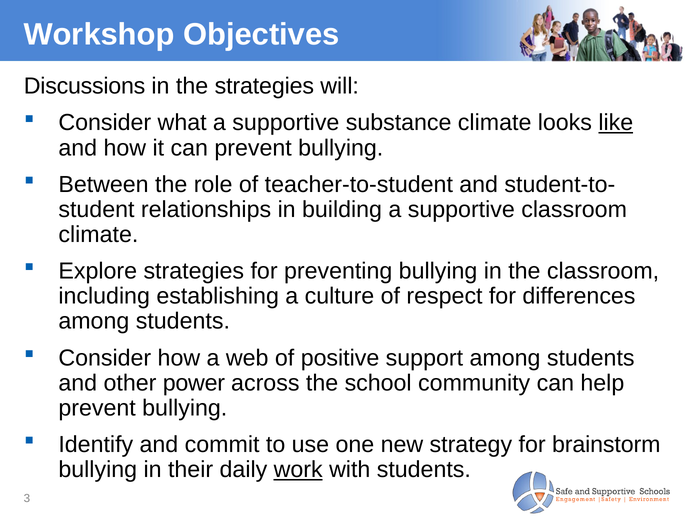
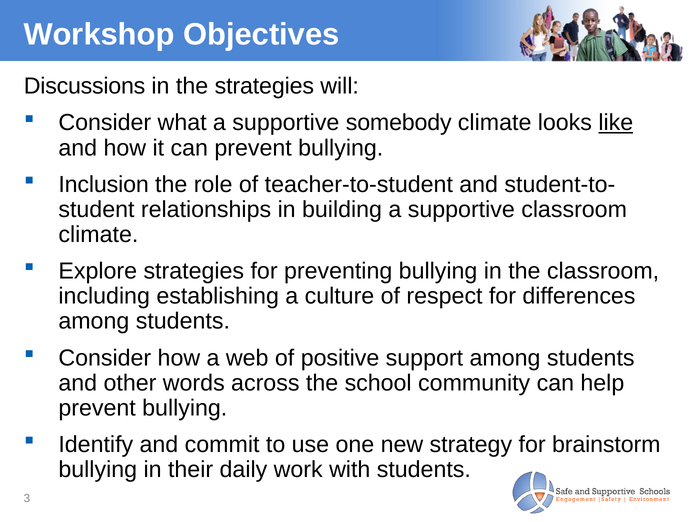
substance: substance -> somebody
Between: Between -> Inclusion
power: power -> words
work underline: present -> none
